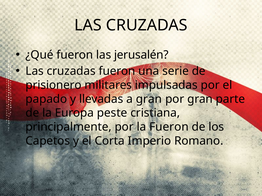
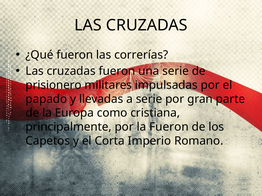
jerusalén: jerusalén -> correrías
a gran: gran -> serie
peste: peste -> como
